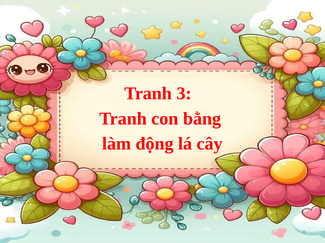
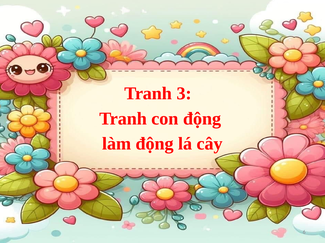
con bằng: bằng -> động
